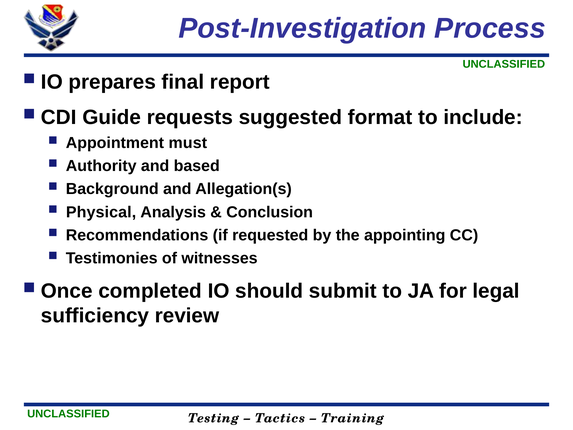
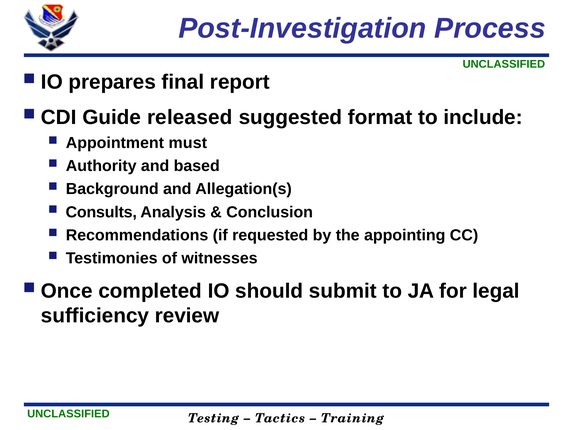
requests: requests -> released
Physical: Physical -> Consults
